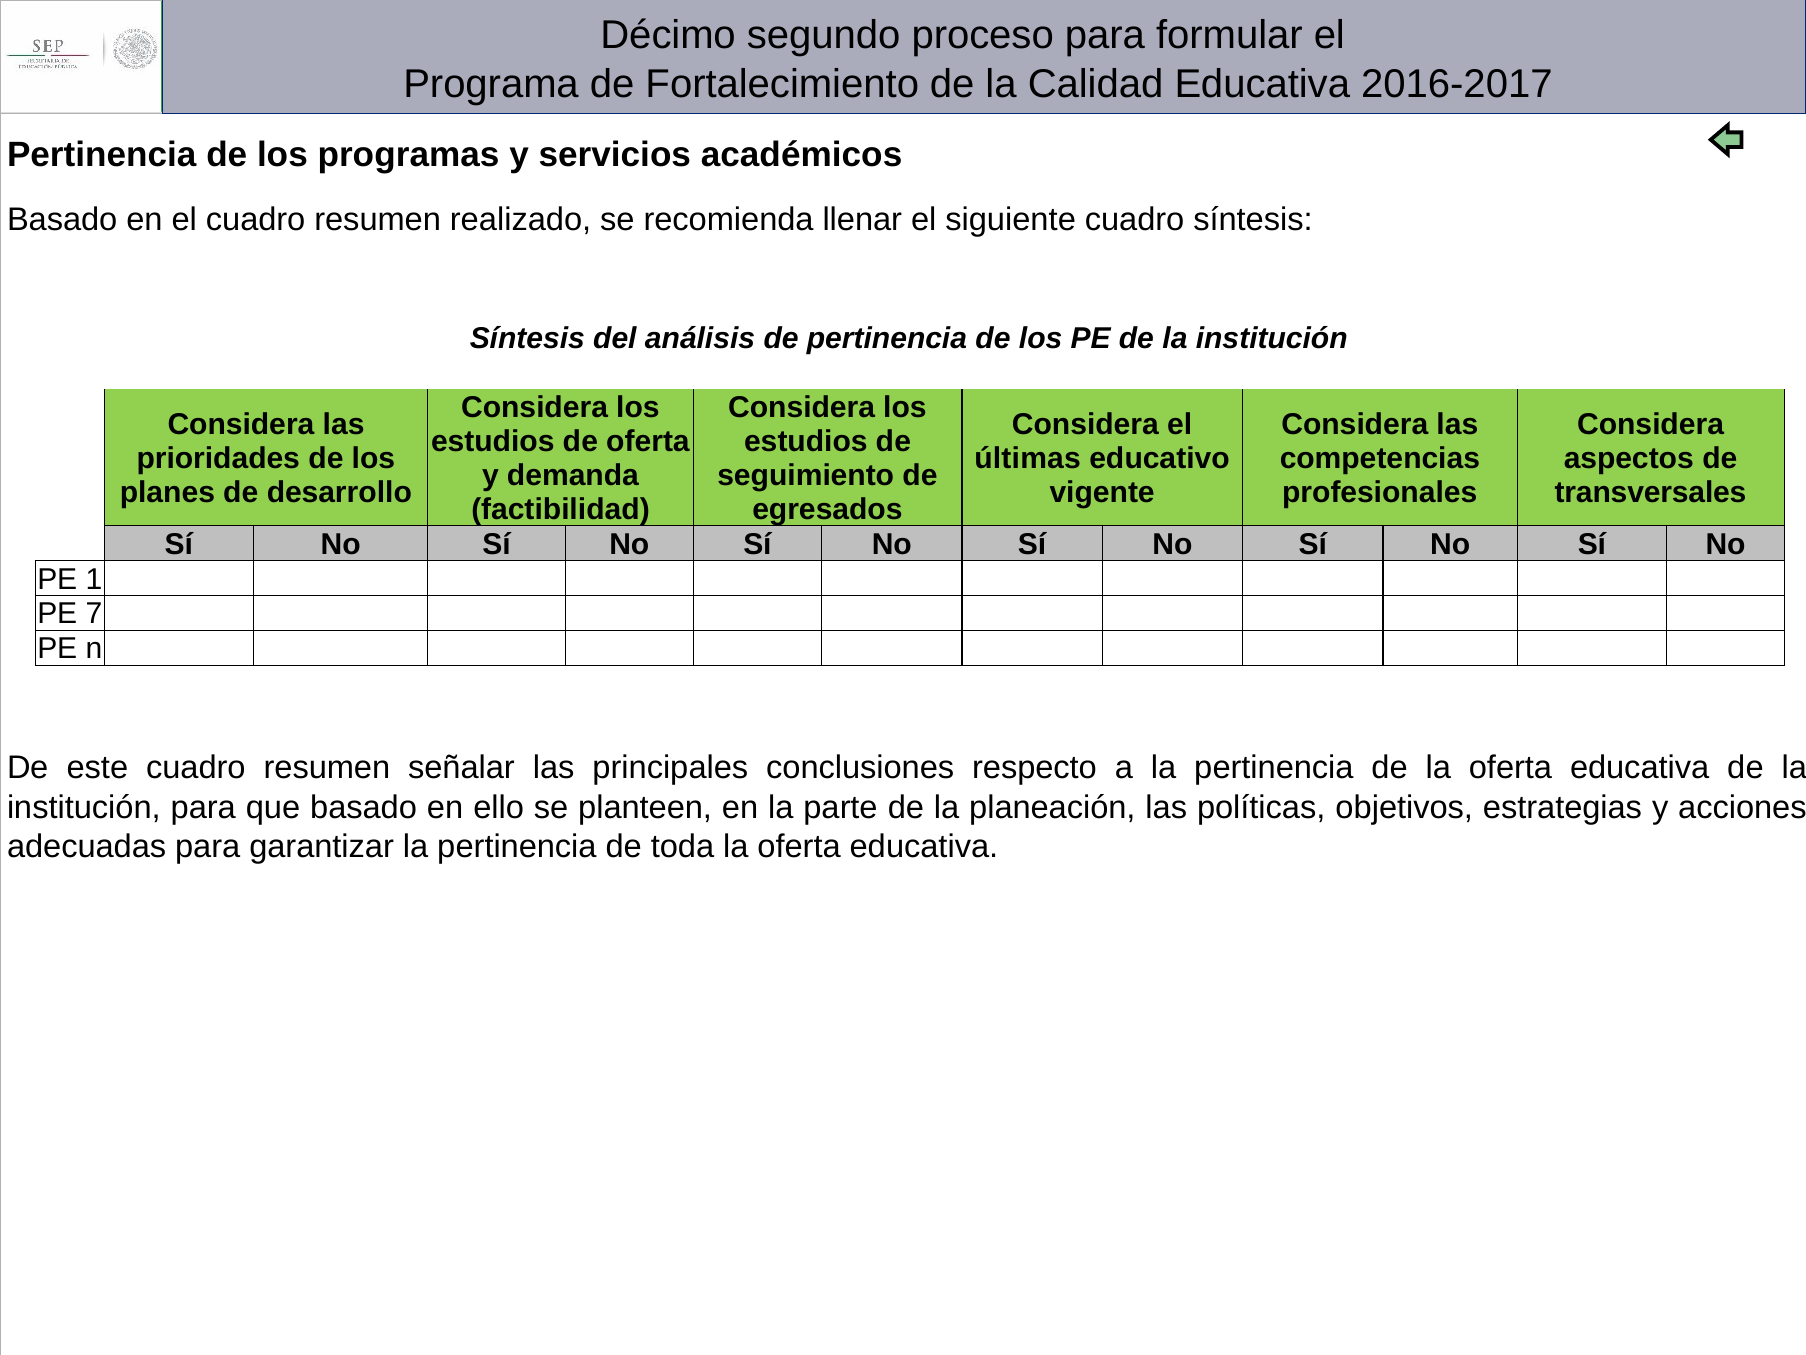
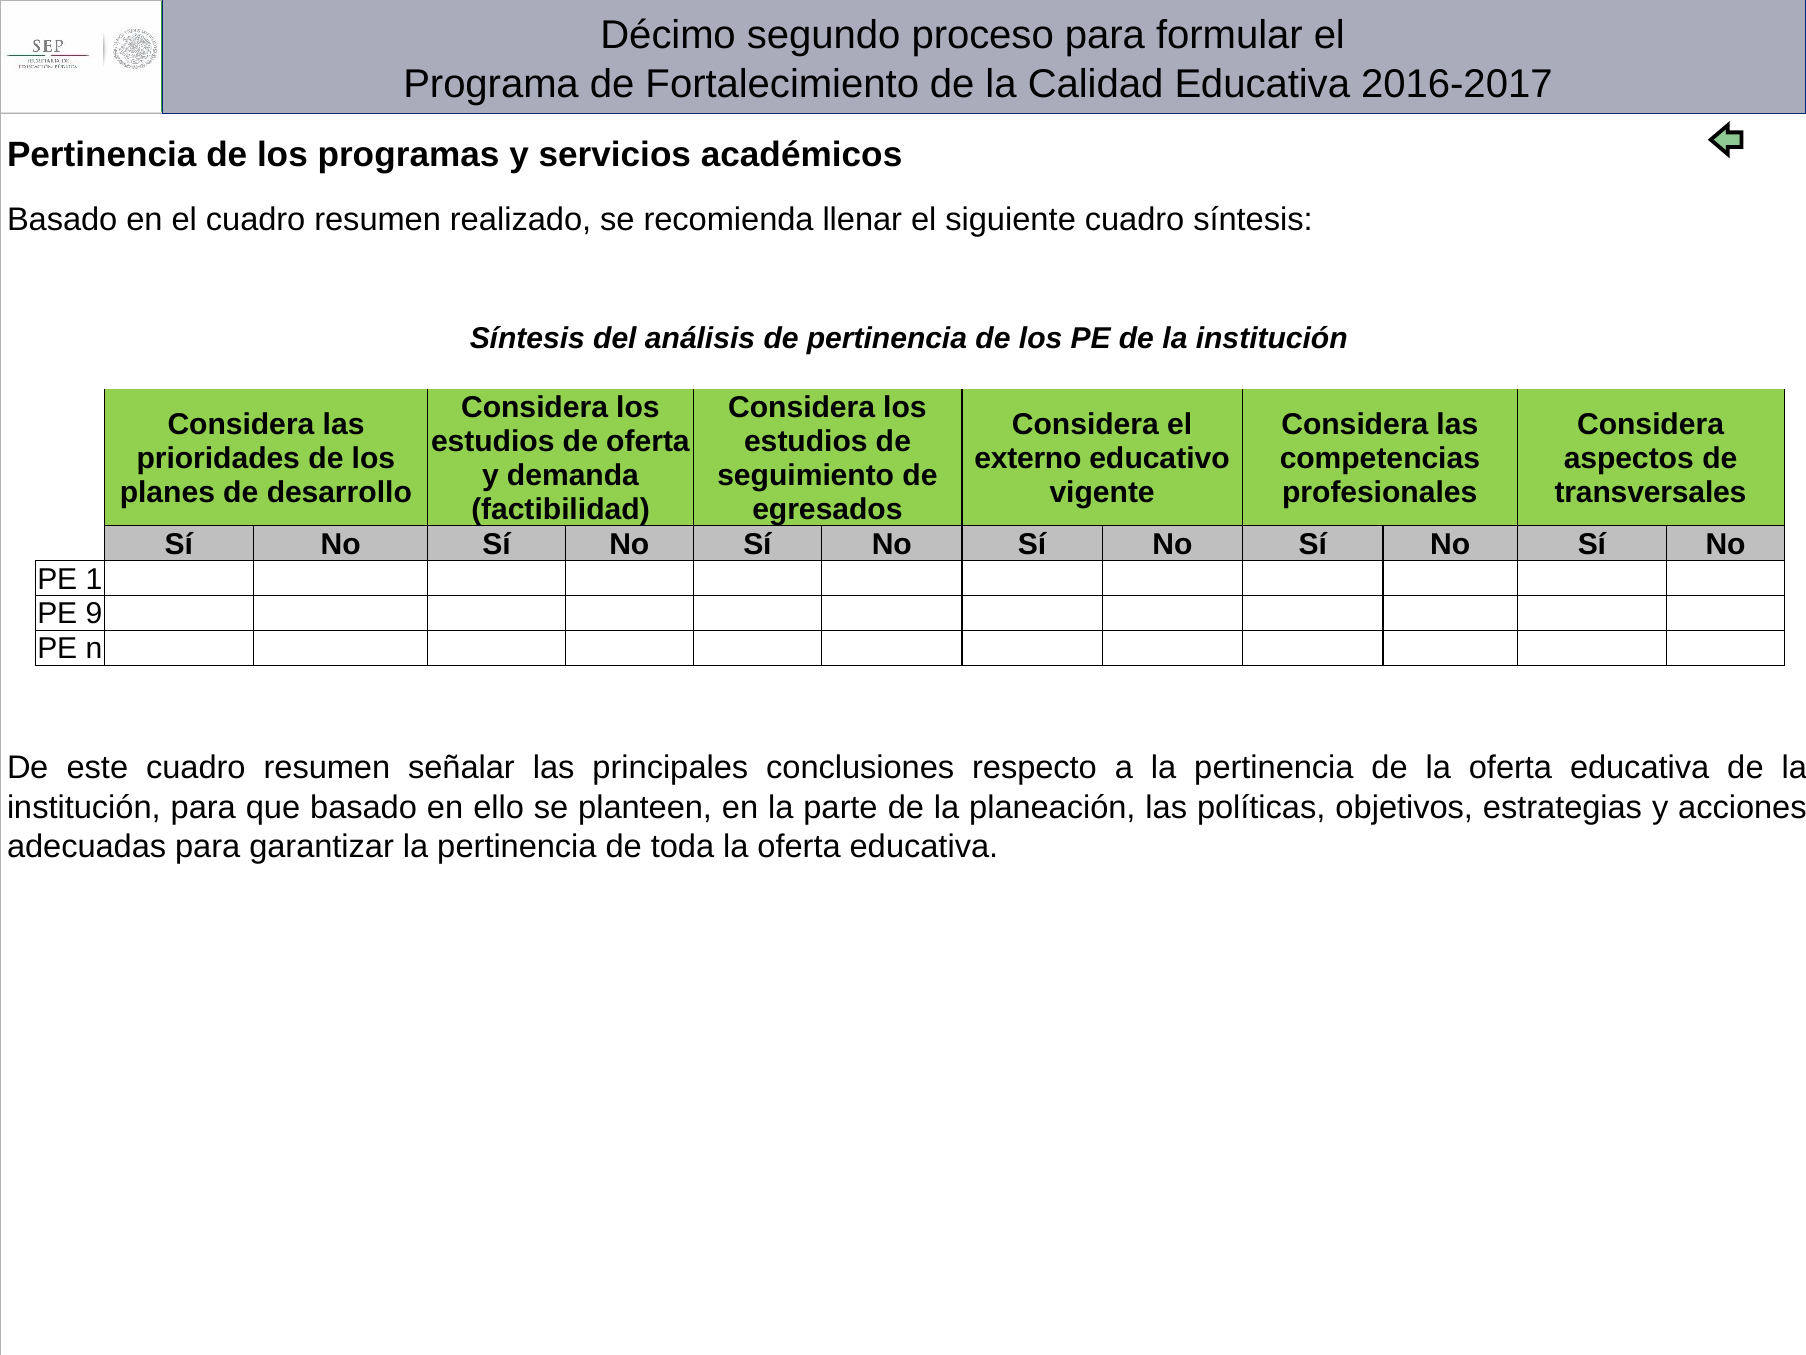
últimas: últimas -> externo
7: 7 -> 9
